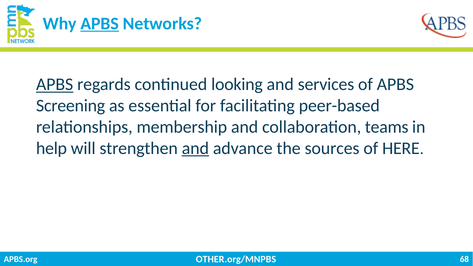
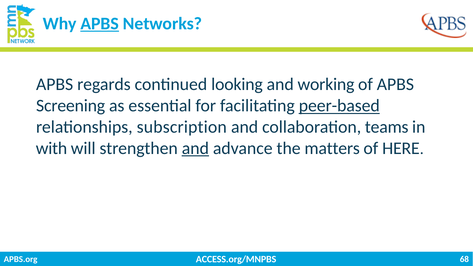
APBS at (55, 84) underline: present -> none
services: services -> working
peer-based underline: none -> present
membership: membership -> subscription
help: help -> with
sources: sources -> matters
OTHER.org/MNPBS: OTHER.org/MNPBS -> ACCESS.org/MNPBS
